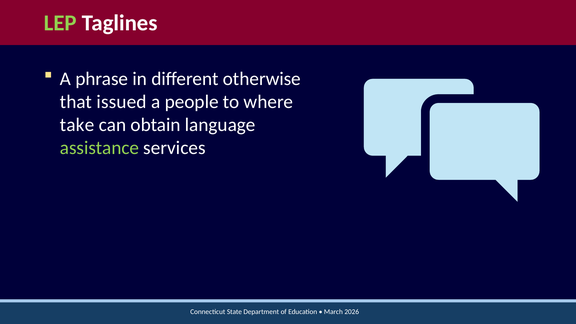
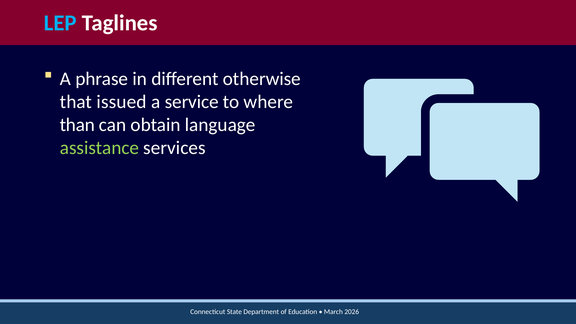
LEP colour: light green -> light blue
people: people -> service
take: take -> than
